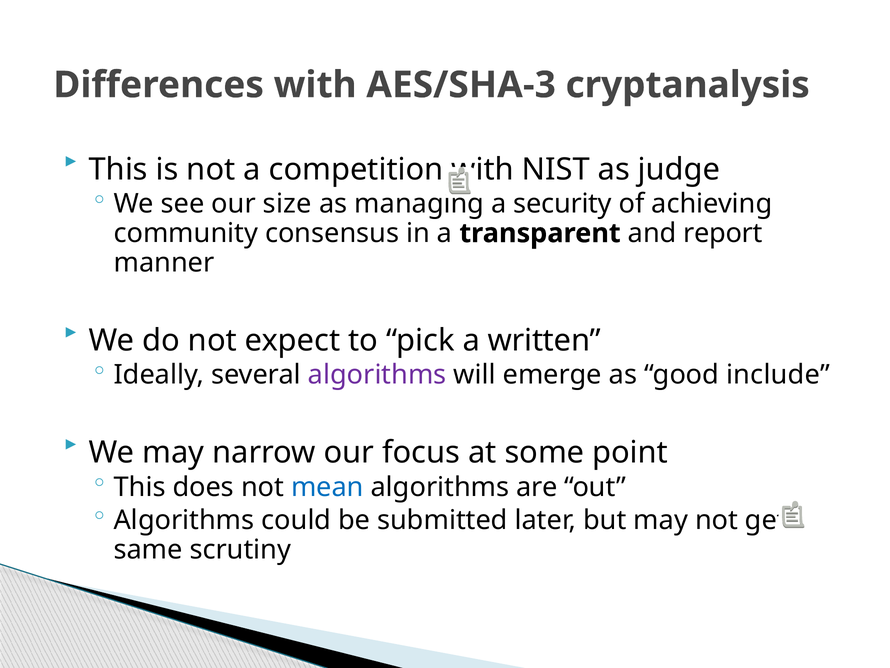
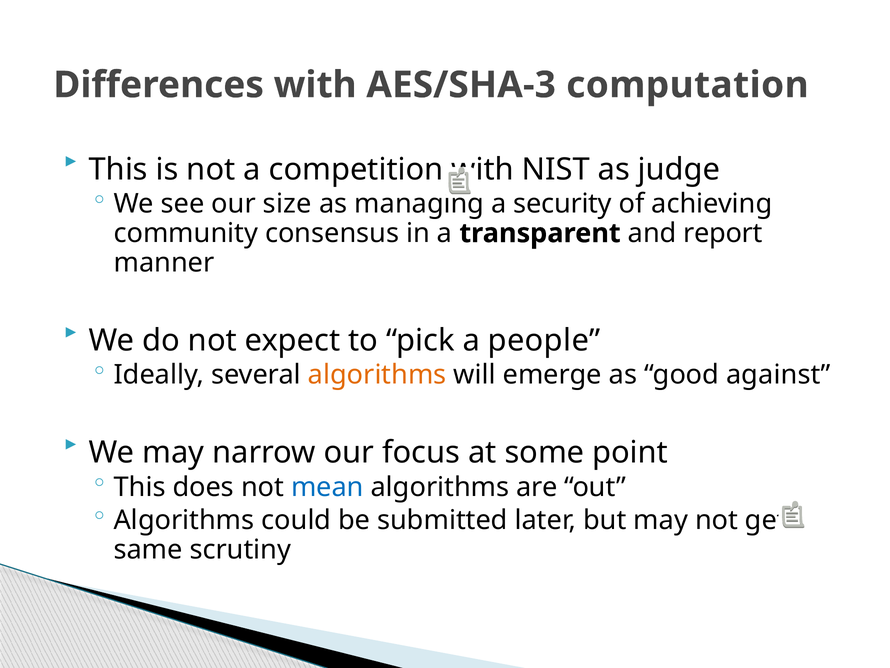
cryptanalysis: cryptanalysis -> computation
written: written -> people
algorithms at (377, 375) colour: purple -> orange
include: include -> against
